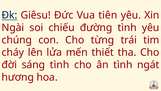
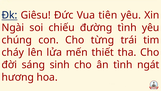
sáng tình: tình -> sinh
